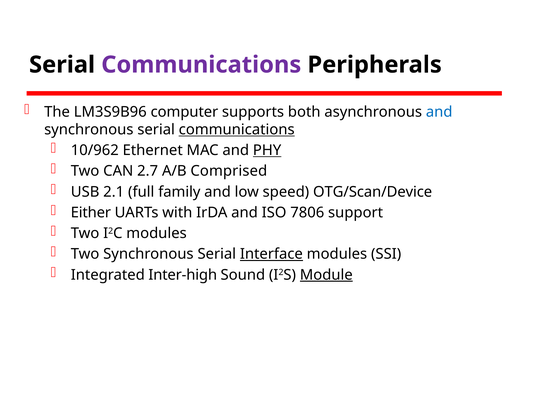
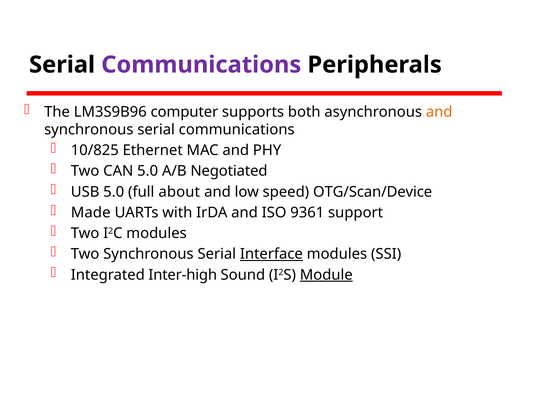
and at (439, 112) colour: blue -> orange
communications at (237, 129) underline: present -> none
10/962: 10/962 -> 10/825
PHY underline: present -> none
CAN 2.7: 2.7 -> 5.0
Comprised: Comprised -> Negotiated
USB 2.1: 2.1 -> 5.0
family: family -> about
Either: Either -> Made
7806: 7806 -> 9361
